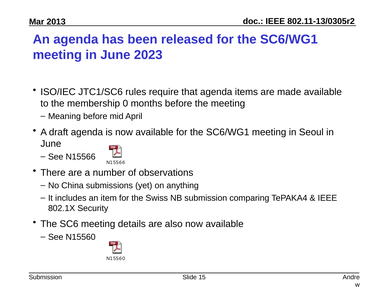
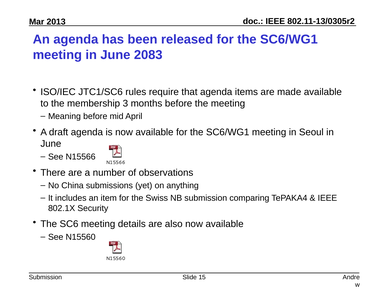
2023: 2023 -> 2083
0: 0 -> 3
